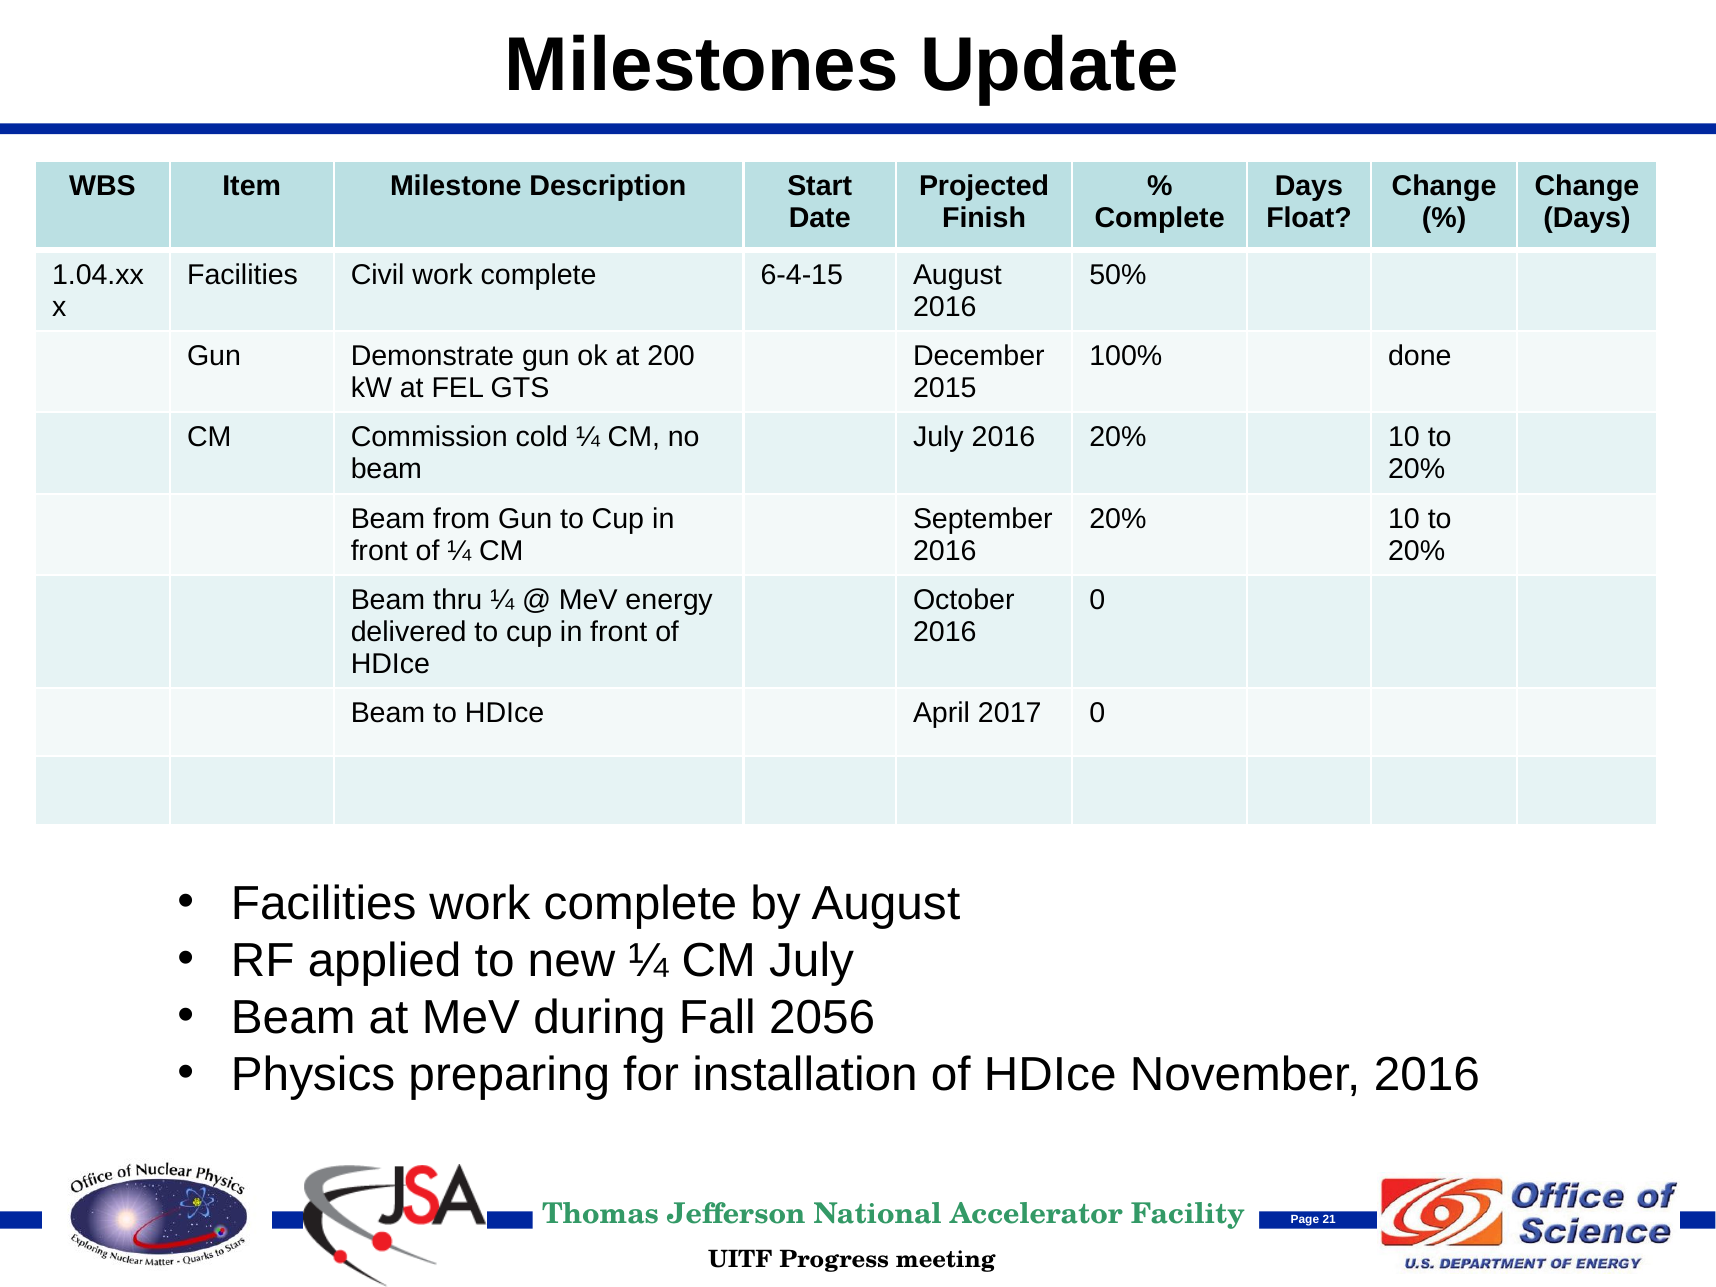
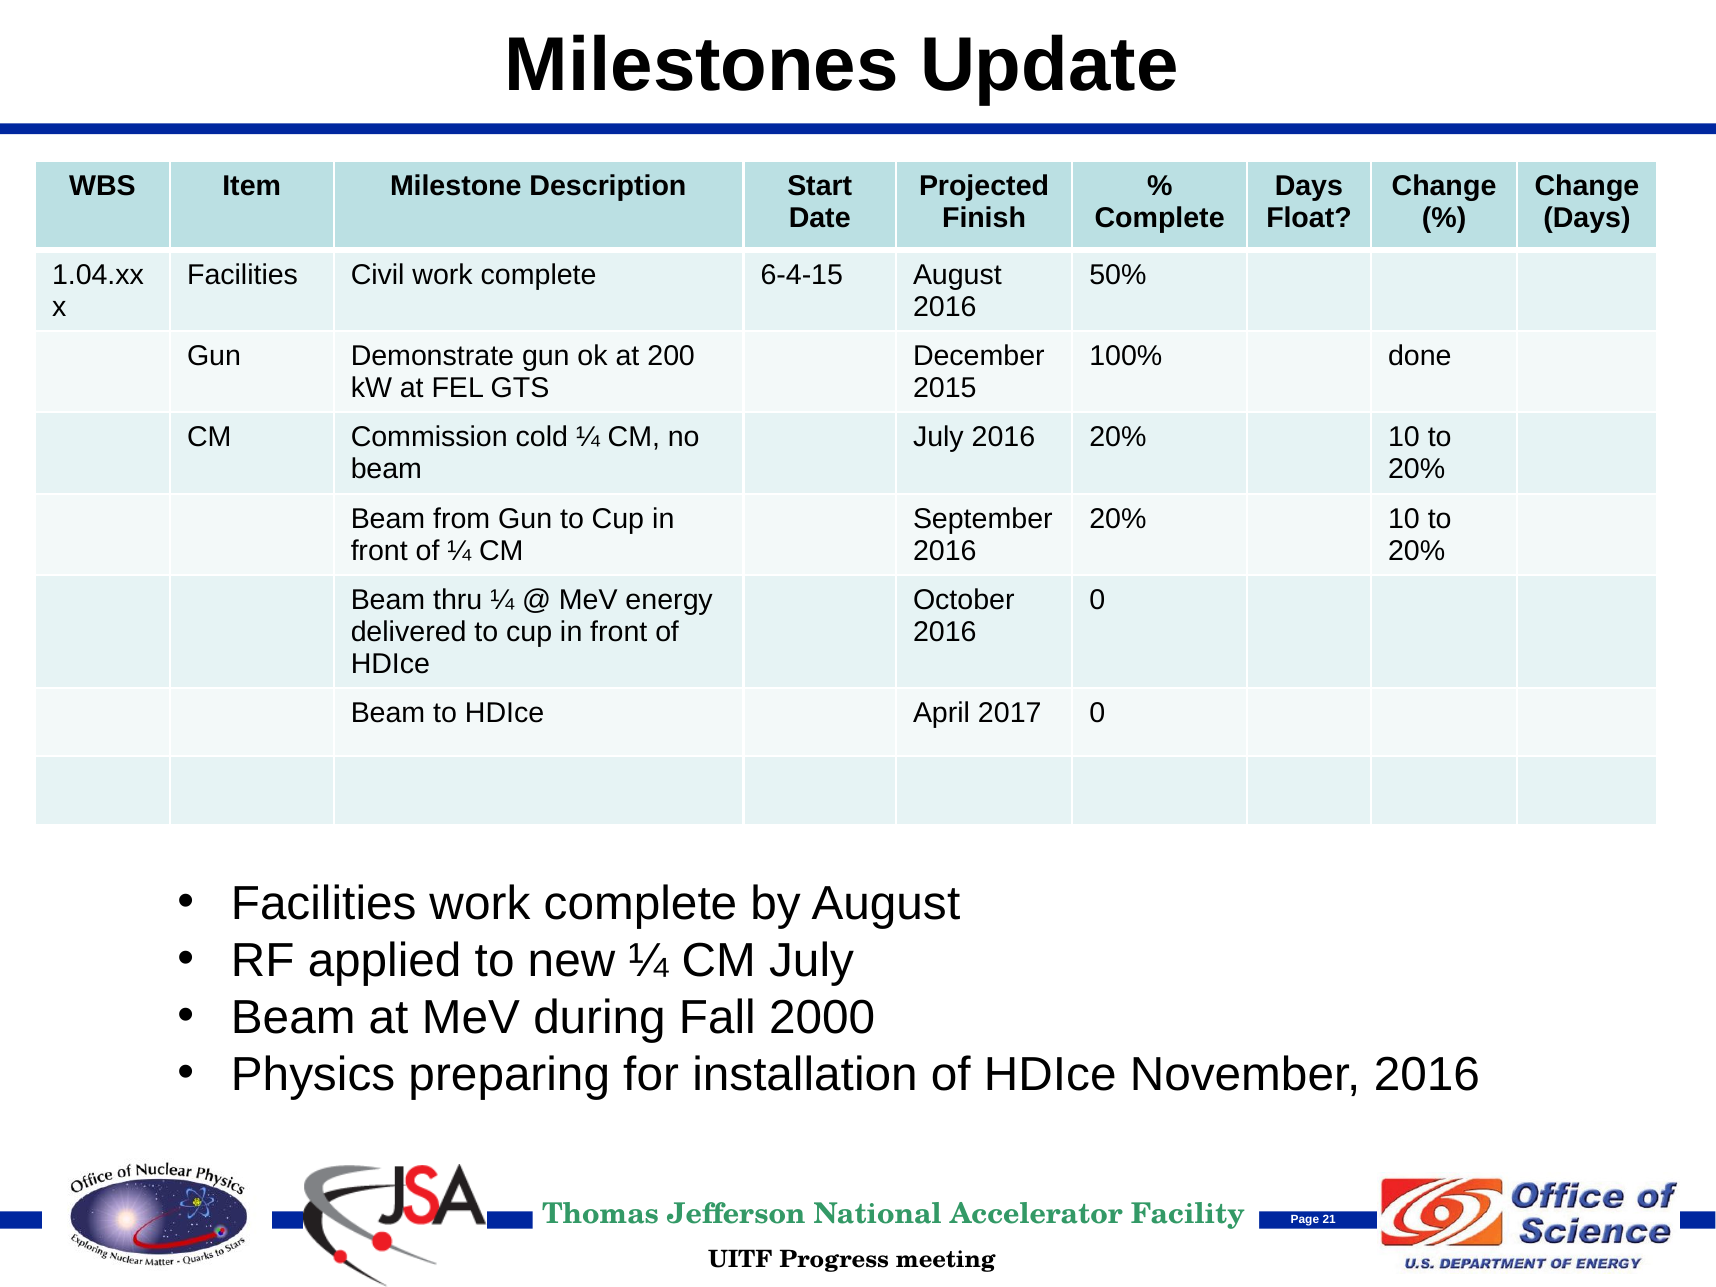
2056: 2056 -> 2000
